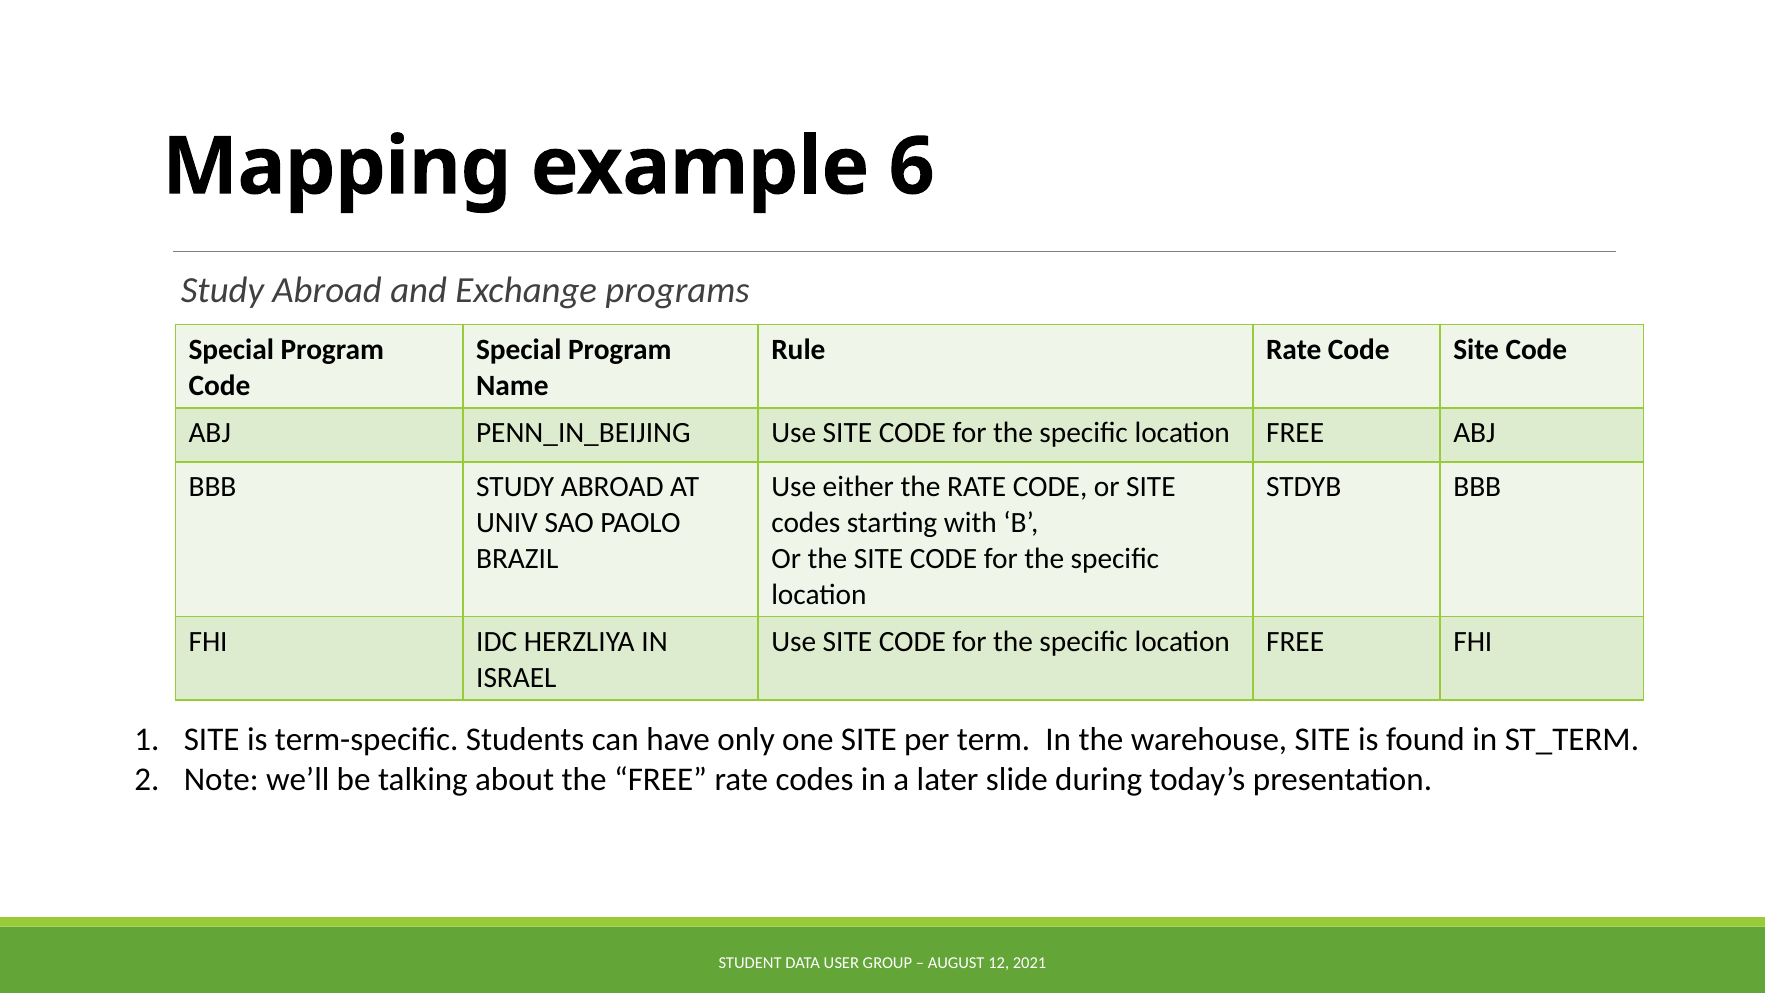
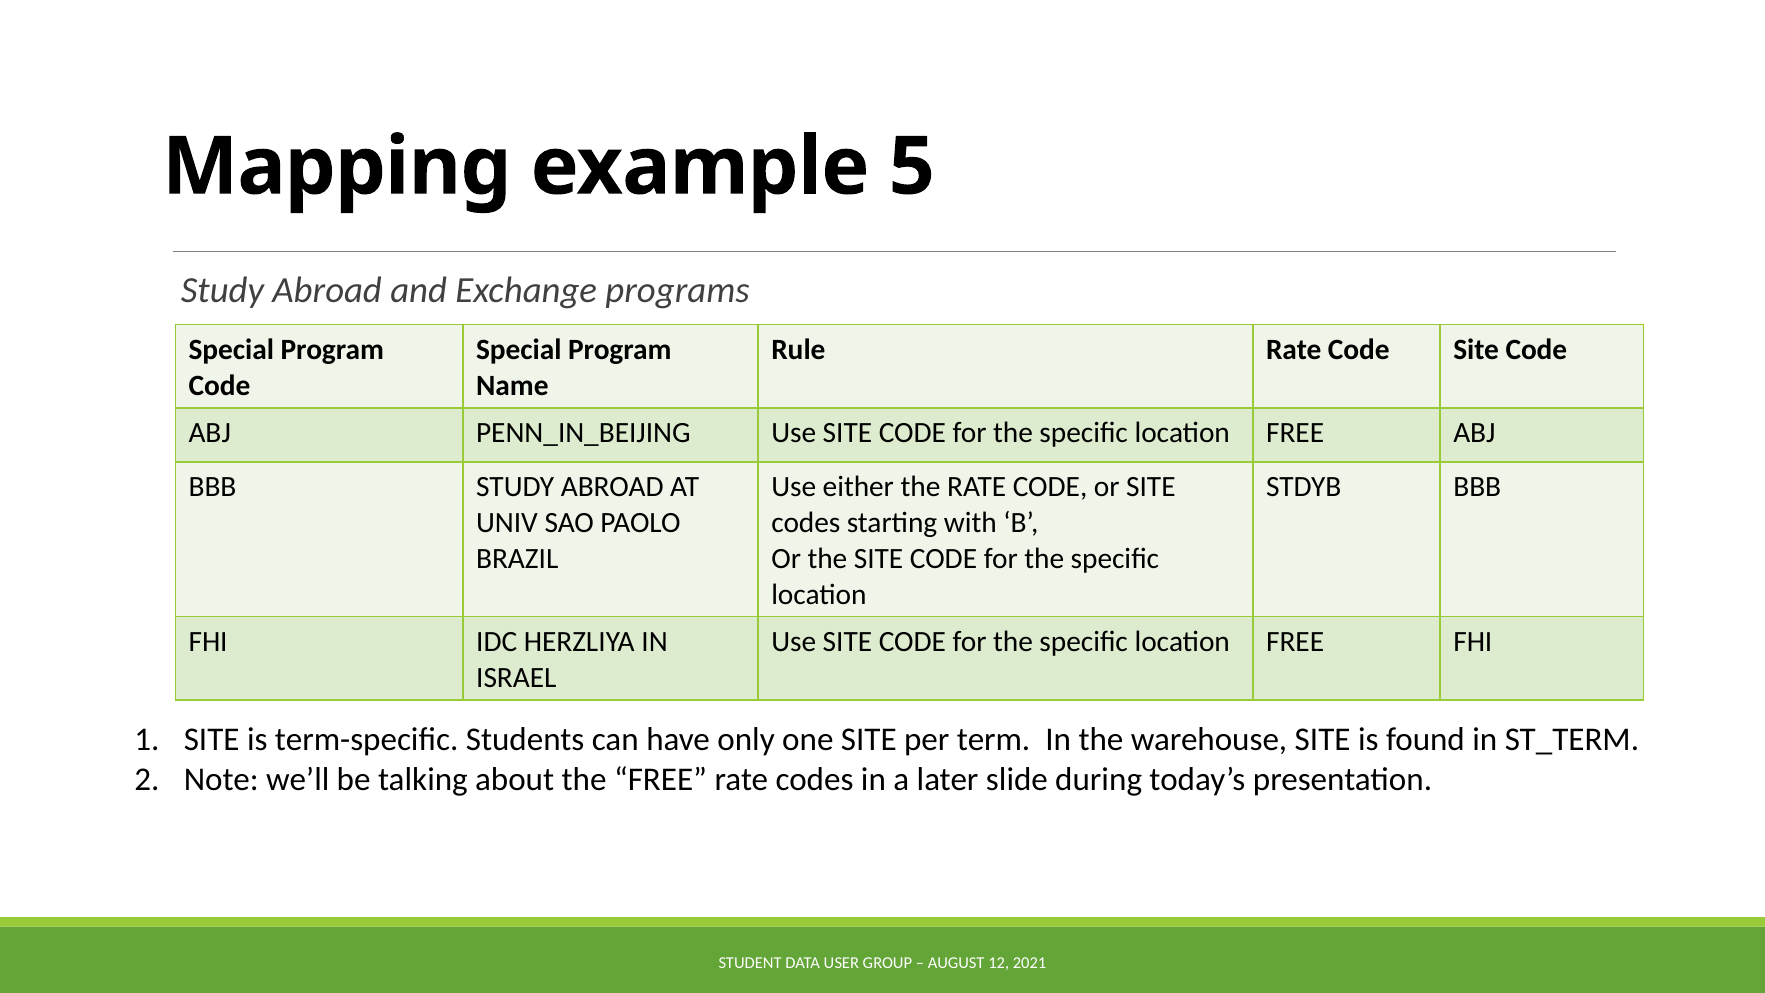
6: 6 -> 5
